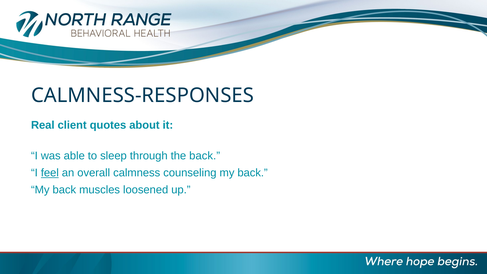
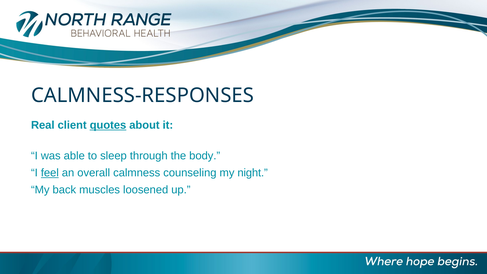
quotes underline: none -> present
the back: back -> body
back at (253, 173): back -> night
